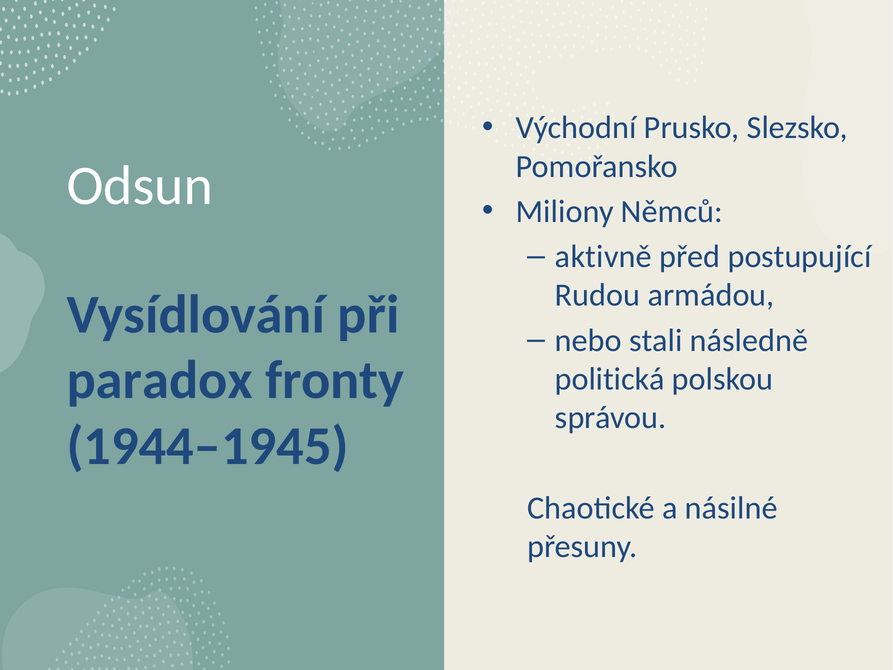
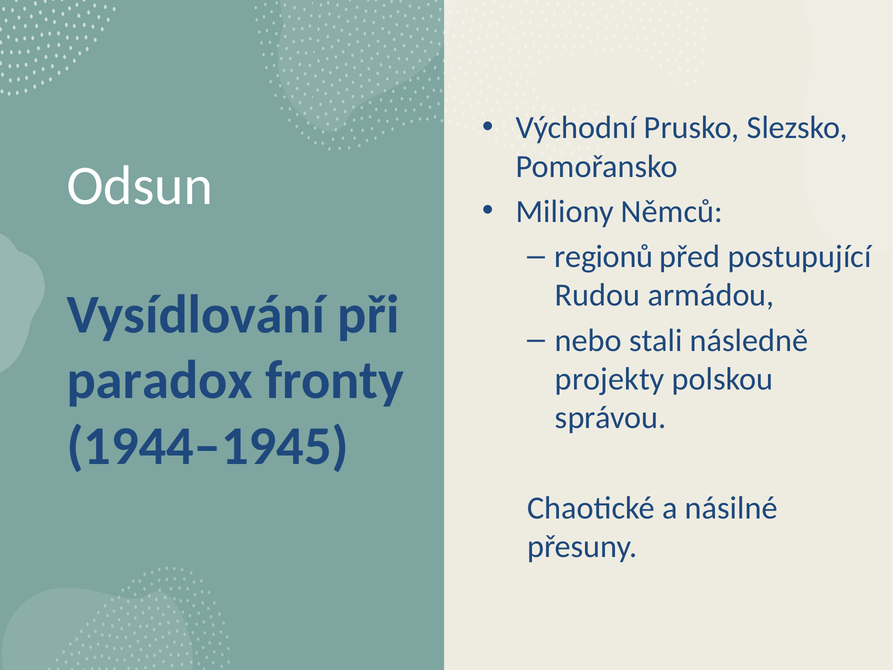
aktivně: aktivně -> regionů
politická: politická -> projekty
